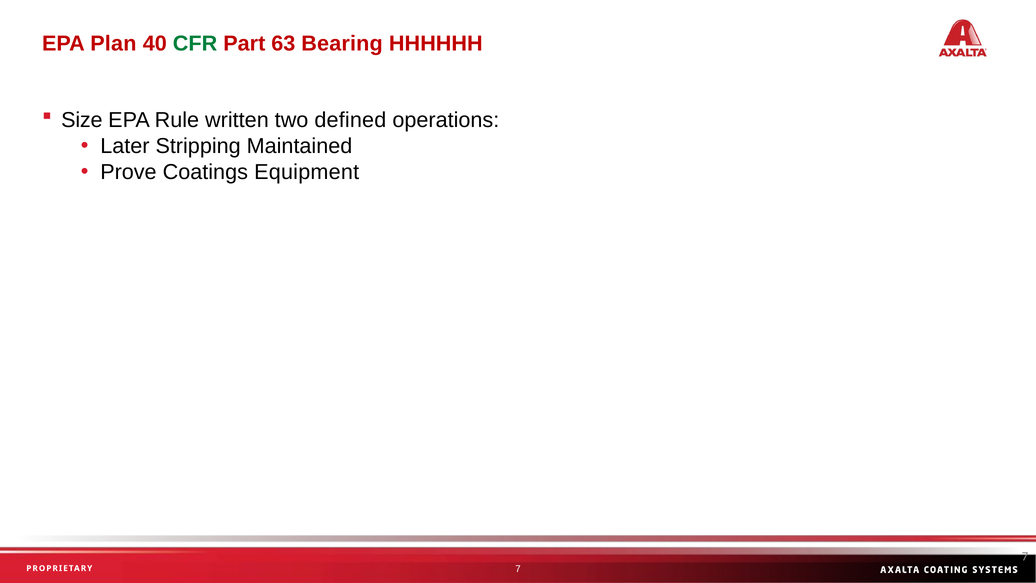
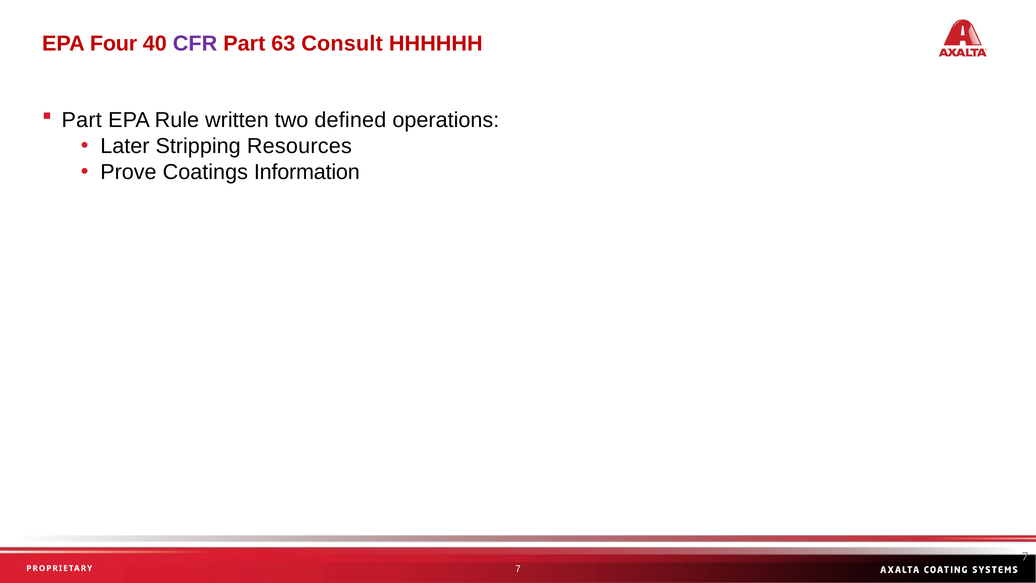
Plan: Plan -> Four
CFR colour: green -> purple
Bearing: Bearing -> Consult
Size at (82, 120): Size -> Part
Maintained: Maintained -> Resources
Equipment: Equipment -> Information
